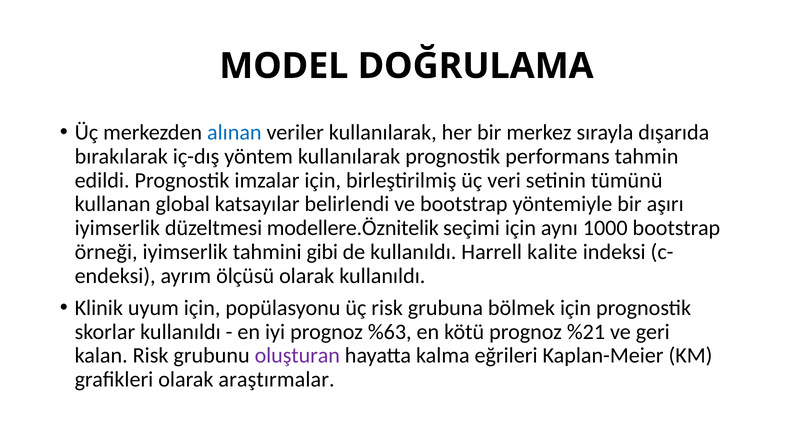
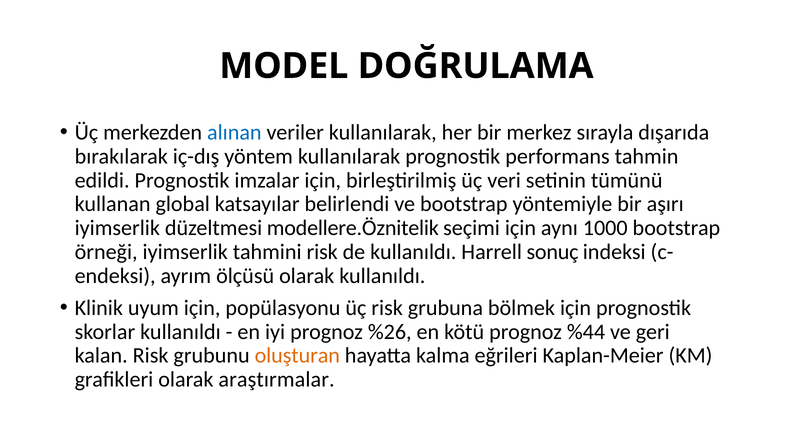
tahmini gibi: gibi -> risk
kalite: kalite -> sonuç
%63: %63 -> %26
%21: %21 -> %44
oluşturan colour: purple -> orange
